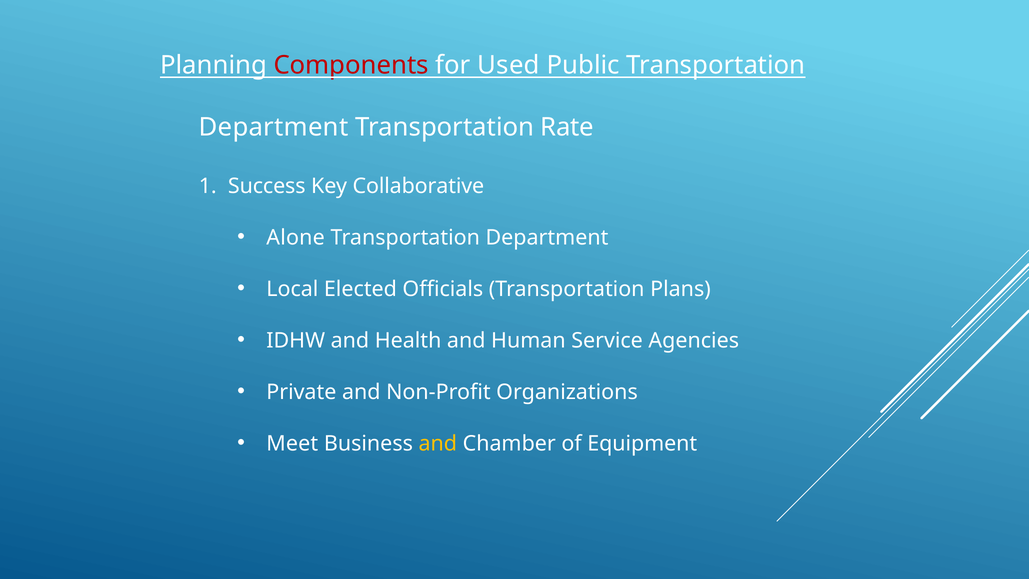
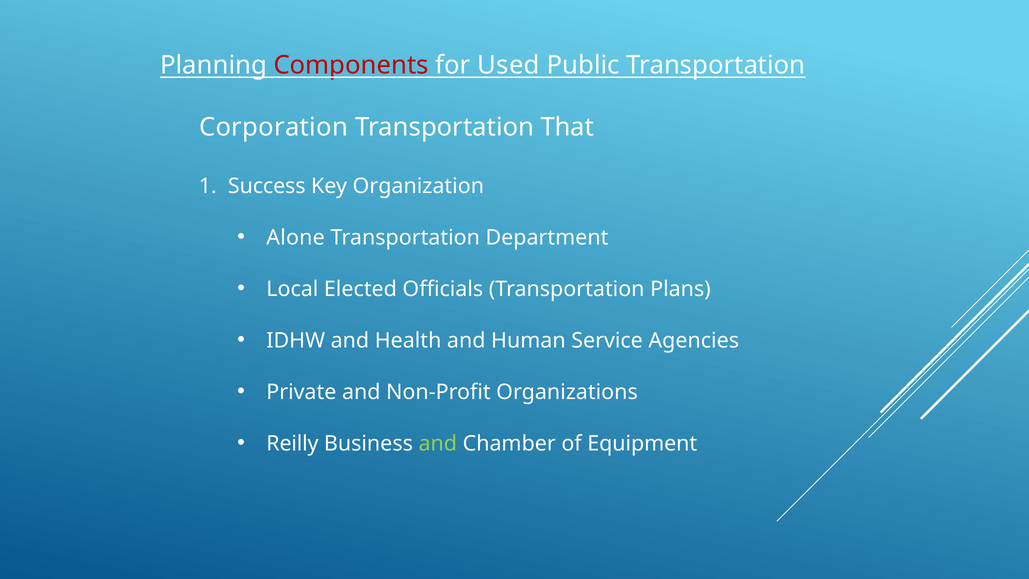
Department at (274, 127): Department -> Corporation
Rate: Rate -> That
Collaborative: Collaborative -> Organization
Meet: Meet -> Reilly
and at (438, 443) colour: yellow -> light green
